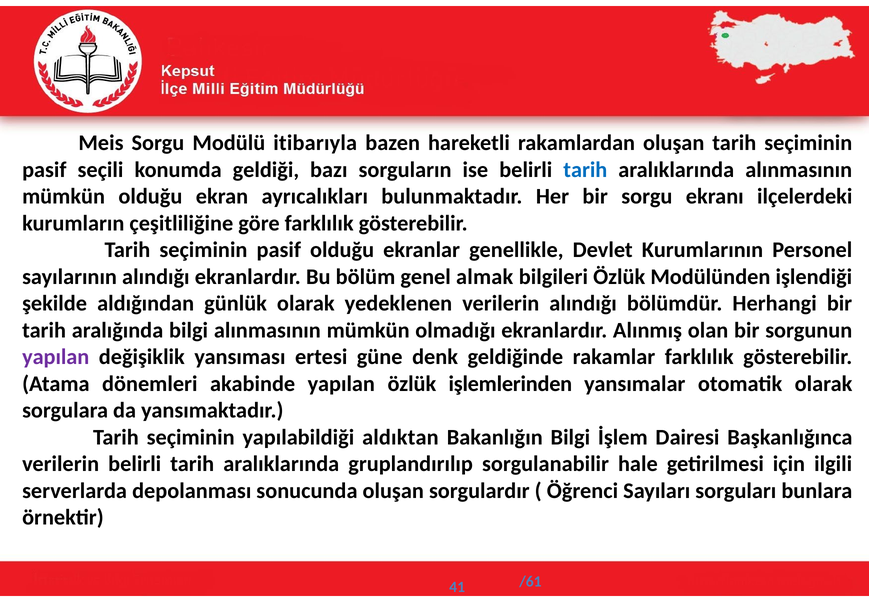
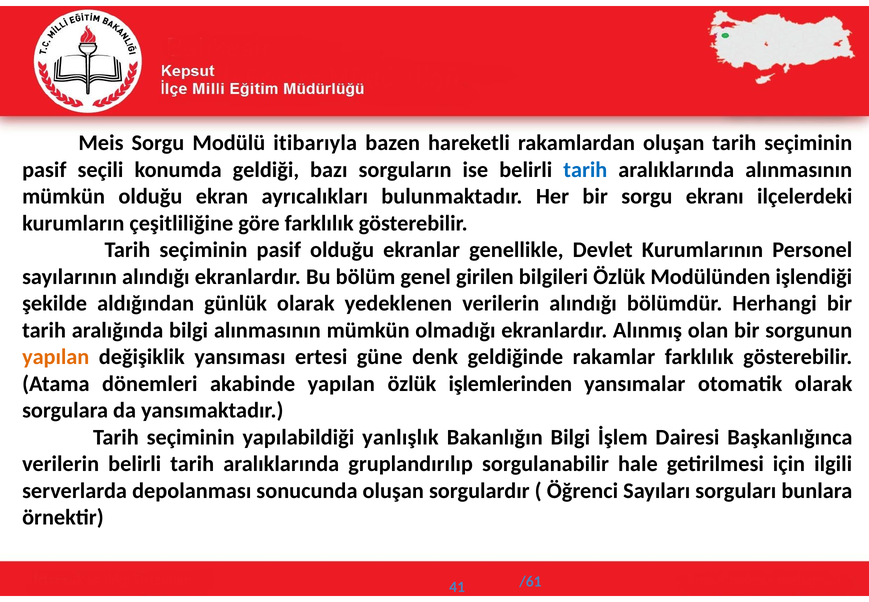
almak: almak -> girilen
yapılan at (56, 357) colour: purple -> orange
aldıktan: aldıktan -> yanlışlık
